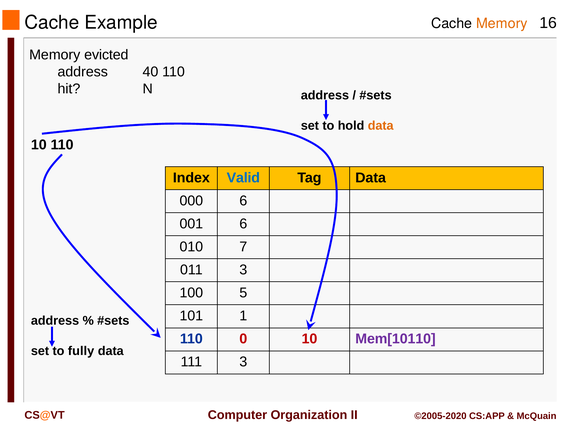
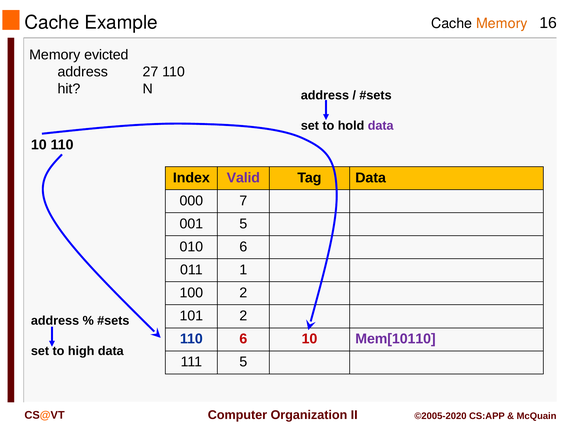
40: 40 -> 27
data at (381, 125) colour: orange -> purple
Valid colour: blue -> purple
000 6: 6 -> 7
001 6: 6 -> 5
010 7: 7 -> 6
011 3: 3 -> 1
100 5: 5 -> 2
101 1: 1 -> 2
110 0: 0 -> 6
fully: fully -> high
111 3: 3 -> 5
